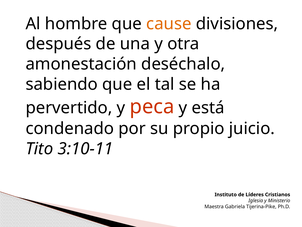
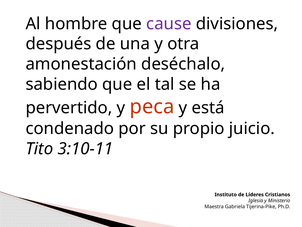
cause colour: orange -> purple
